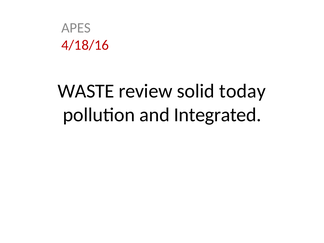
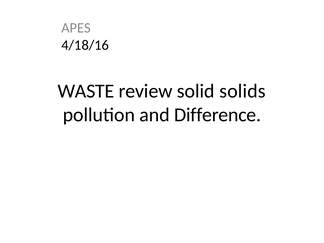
4/18/16 colour: red -> black
today: today -> solids
Integrated: Integrated -> Difference
